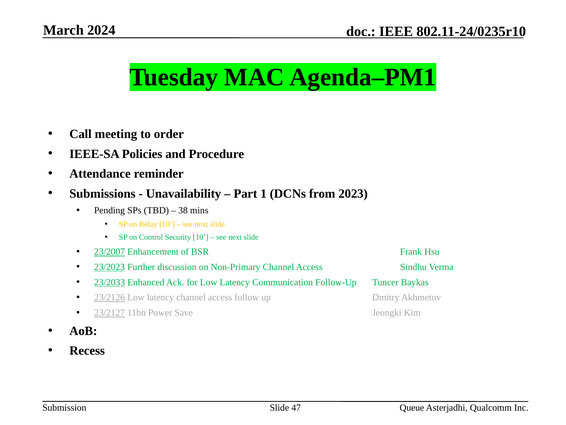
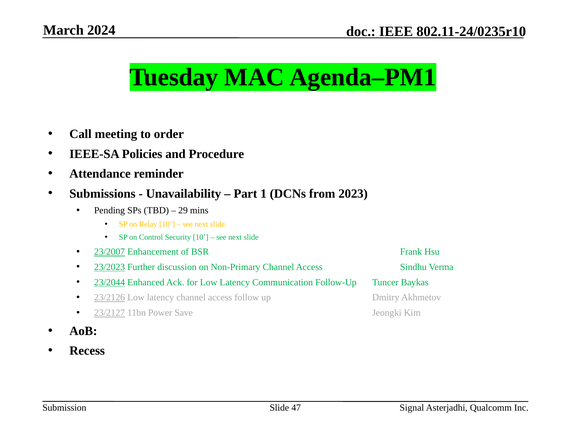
38: 38 -> 29
23/2033: 23/2033 -> 23/2044
Queue: Queue -> Signal
